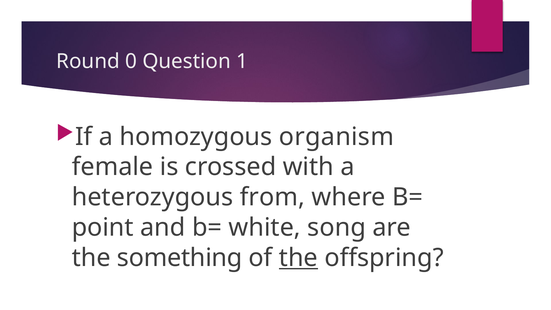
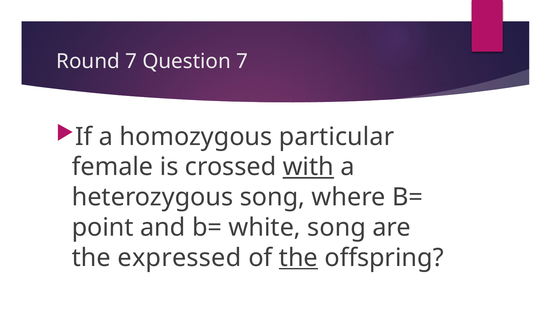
Round 0: 0 -> 7
Question 1: 1 -> 7
organism: organism -> particular
with underline: none -> present
heterozygous from: from -> song
something: something -> expressed
